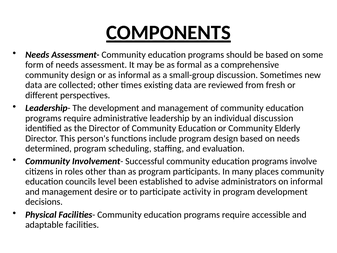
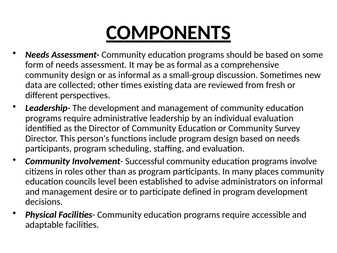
individual discussion: discussion -> evaluation
Elderly: Elderly -> Survey
determined at (48, 148): determined -> participants
activity: activity -> defined
